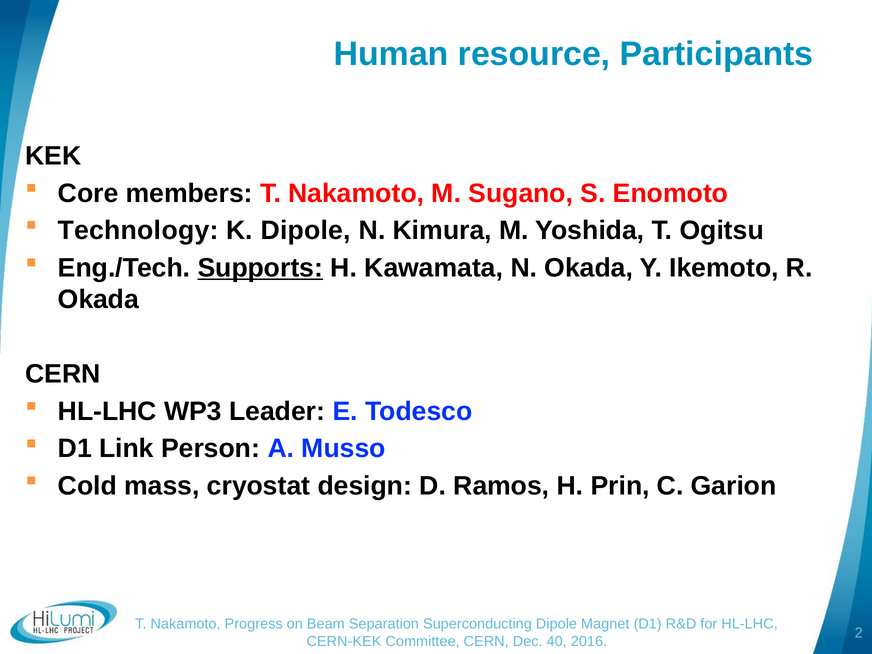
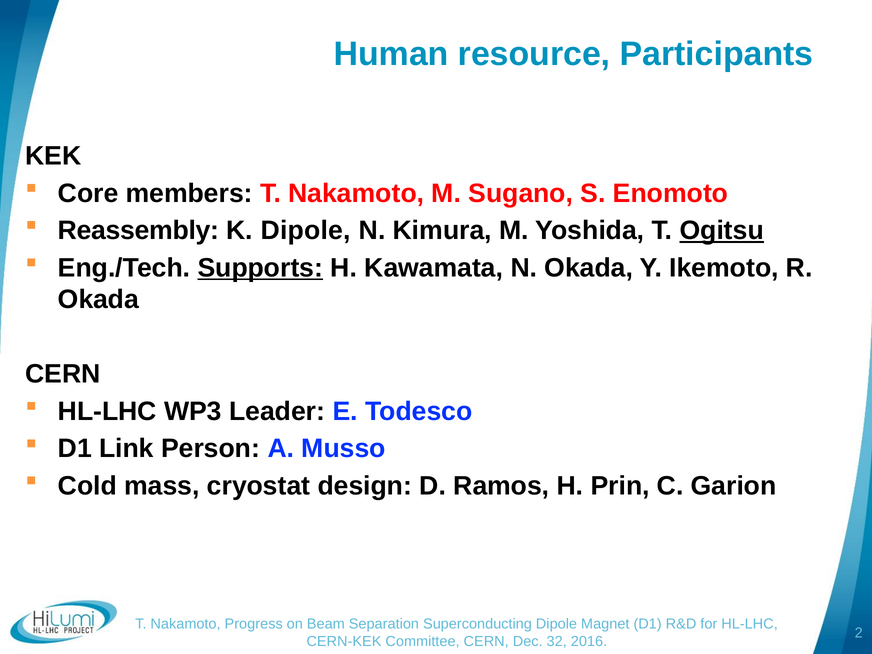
Technology: Technology -> Reassembly
Ogitsu underline: none -> present
40: 40 -> 32
